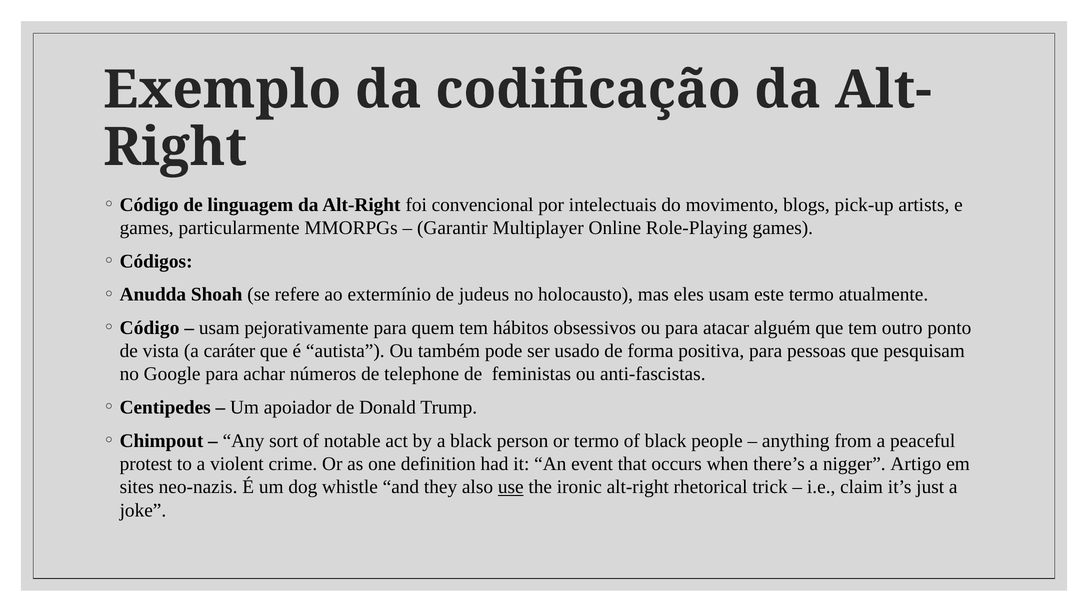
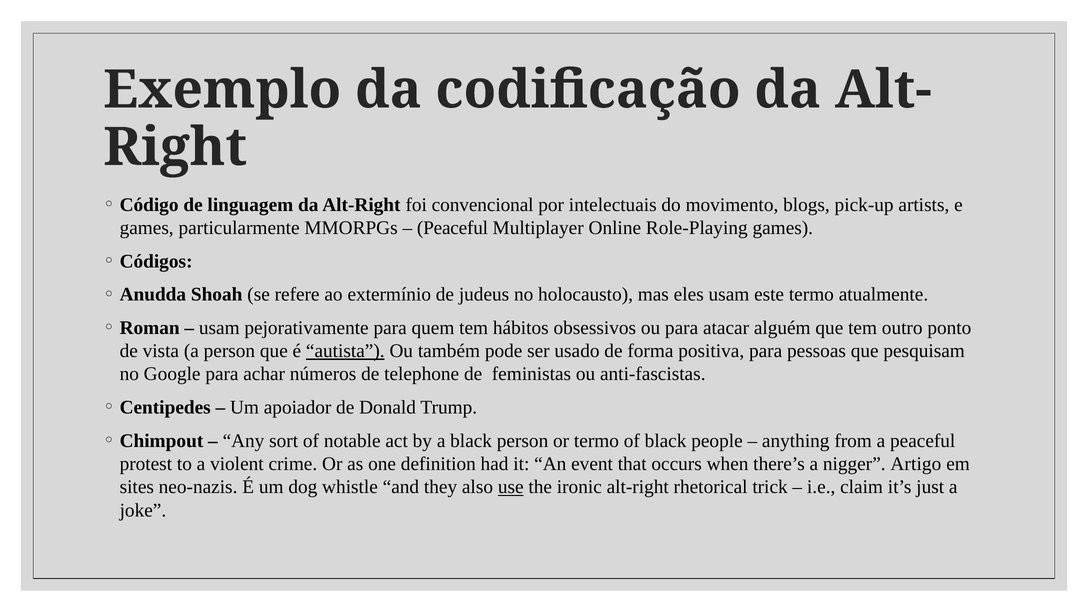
Garantir at (452, 228): Garantir -> Peaceful
Código at (150, 328): Código -> Roman
a caráter: caráter -> person
autista underline: none -> present
